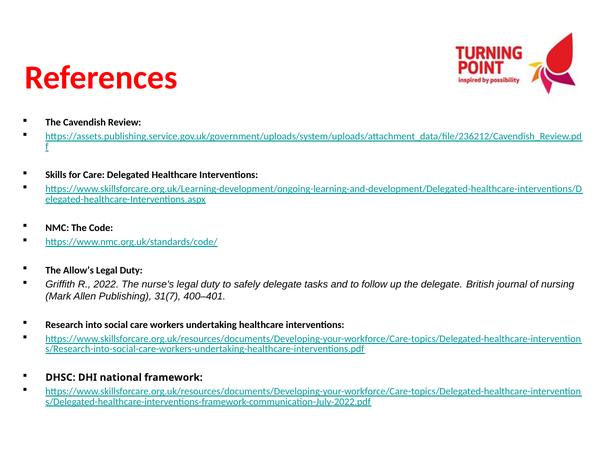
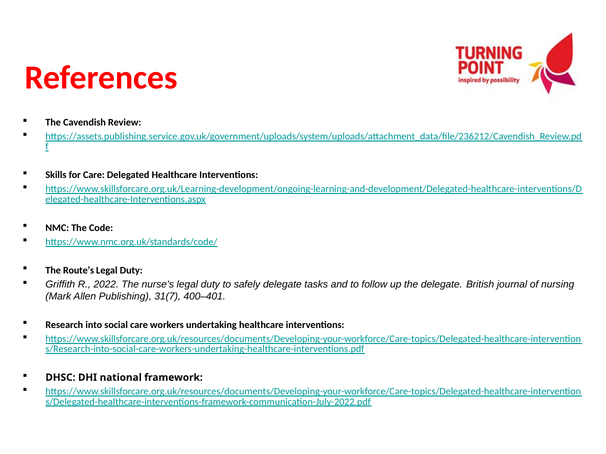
Allow’s: Allow’s -> Route’s
